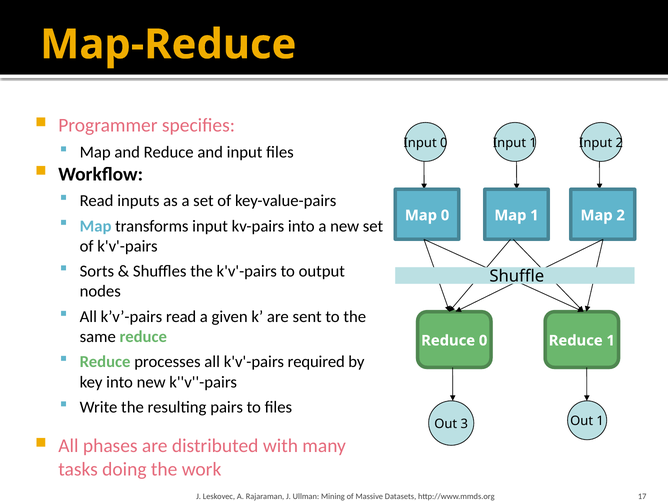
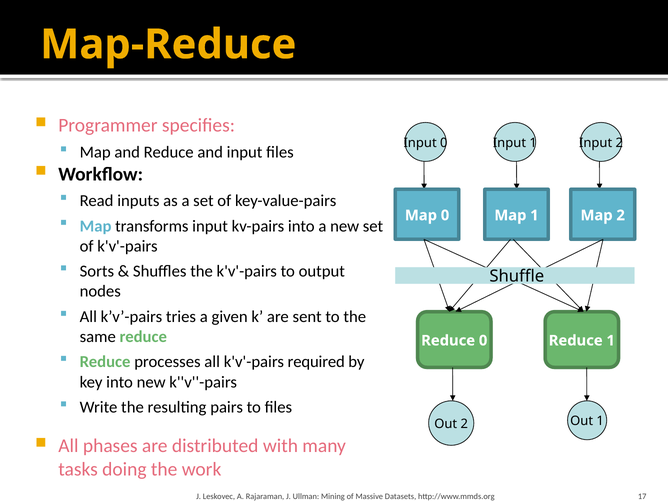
k’v’-pairs read: read -> tries
Out 3: 3 -> 2
